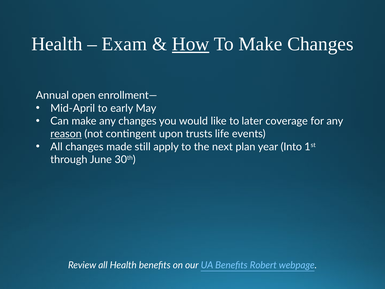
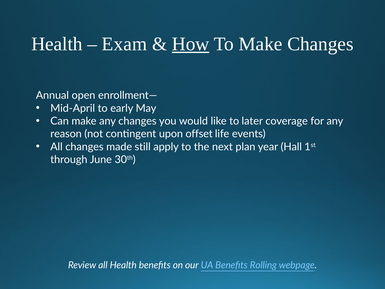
reason underline: present -> none
trusts: trusts -> offset
Into: Into -> Hall
Robert: Robert -> Rolling
